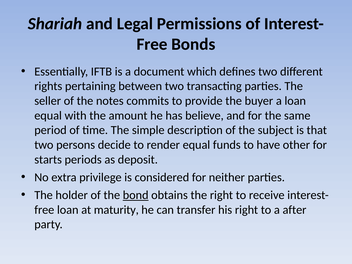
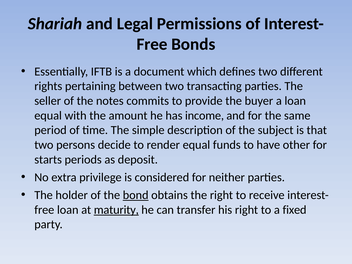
believe: believe -> income
maturity underline: none -> present
after: after -> fixed
